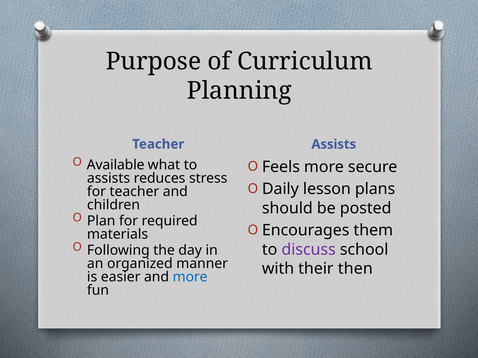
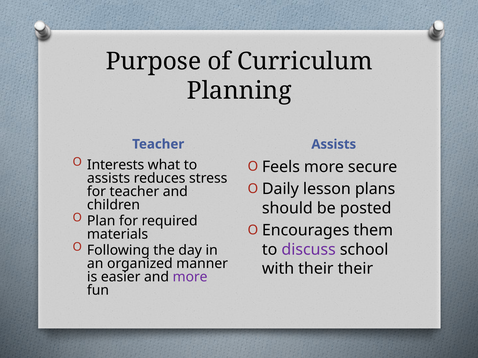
Available: Available -> Interests
their then: then -> their
more at (190, 277) colour: blue -> purple
